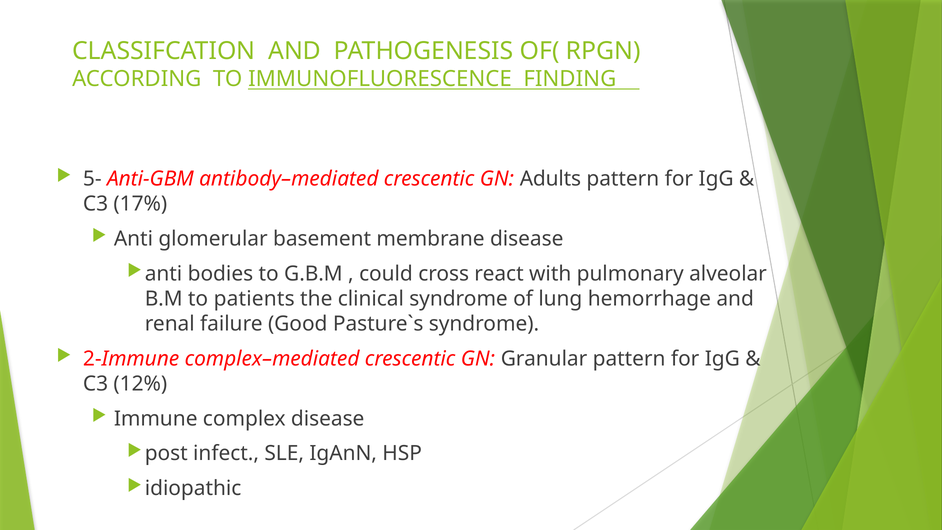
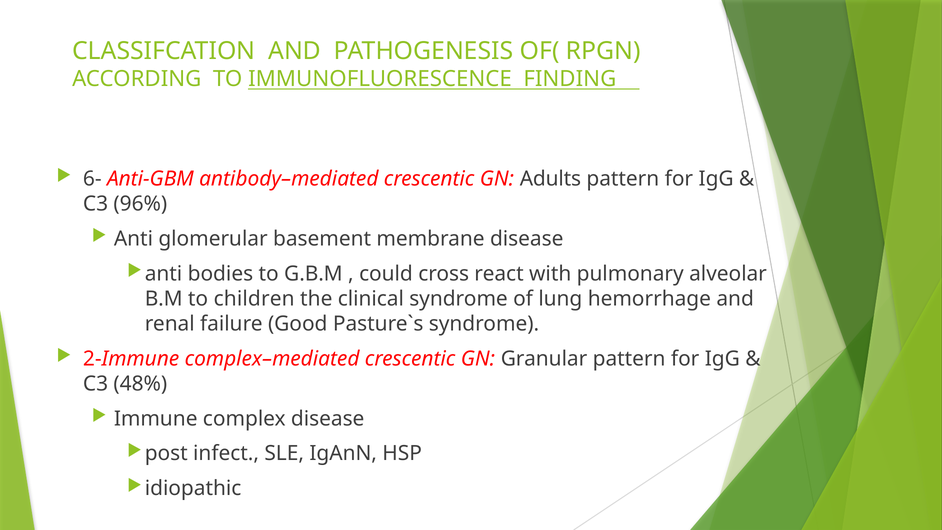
5-: 5- -> 6-
17%: 17% -> 96%
patients: patients -> children
12%: 12% -> 48%
